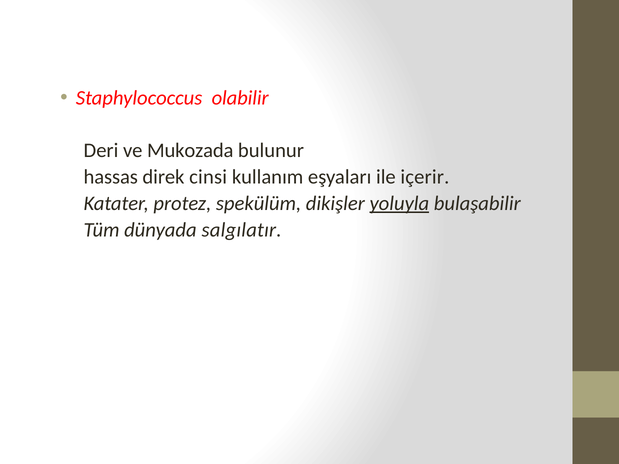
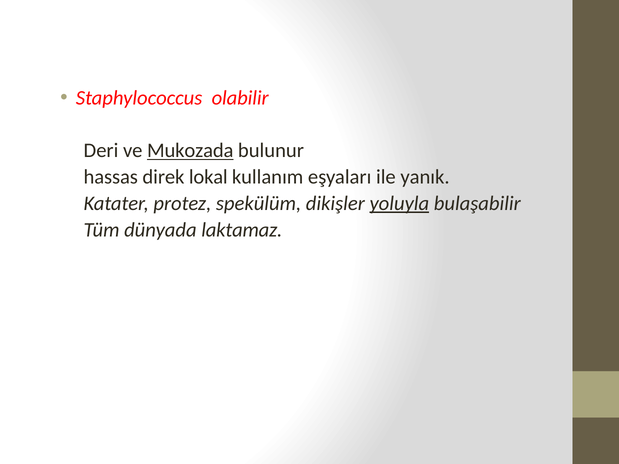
Mukozada underline: none -> present
cinsi: cinsi -> lokal
içerir: içerir -> yanık
salgılatır: salgılatır -> laktamaz
